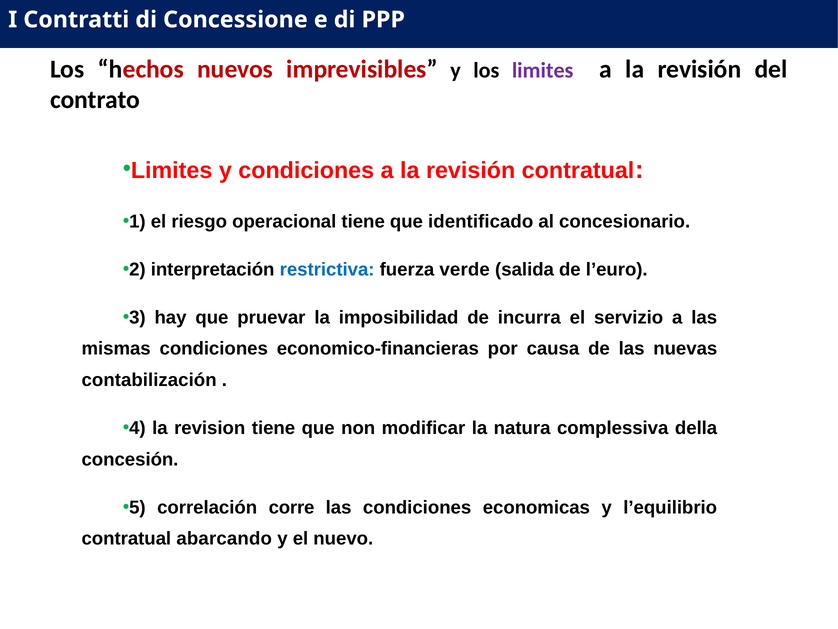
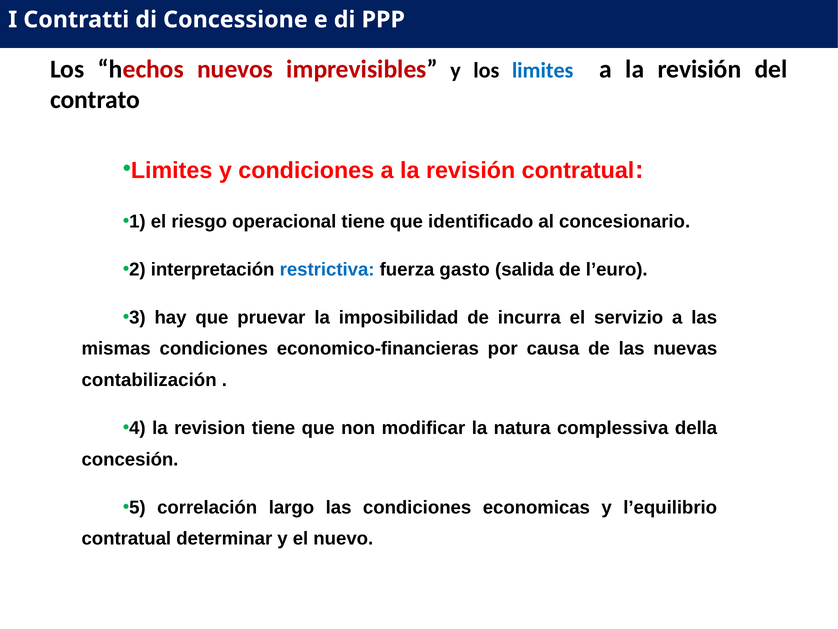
limites at (543, 70) colour: purple -> blue
verde: verde -> gasto
corre: corre -> largo
abarcando: abarcando -> determinar
